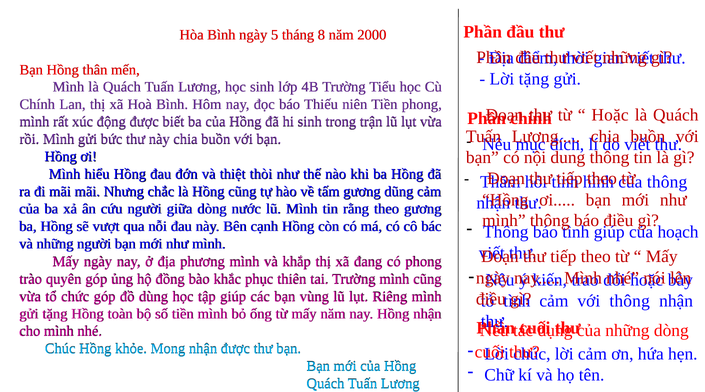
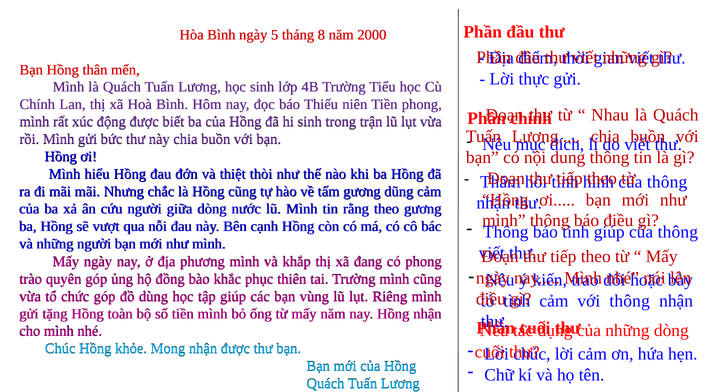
Lời tặng: tặng -> thực
Hoặc at (610, 115): Hoặc -> Nhau
hoạch at (678, 232): hoạch -> thông
